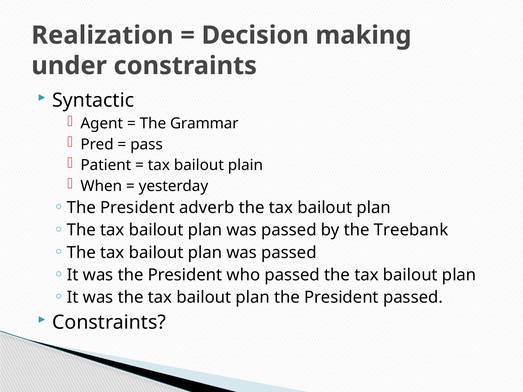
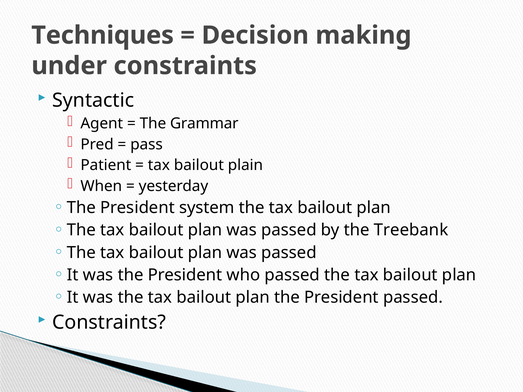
Realization: Realization -> Techniques
adverb: adverb -> system
